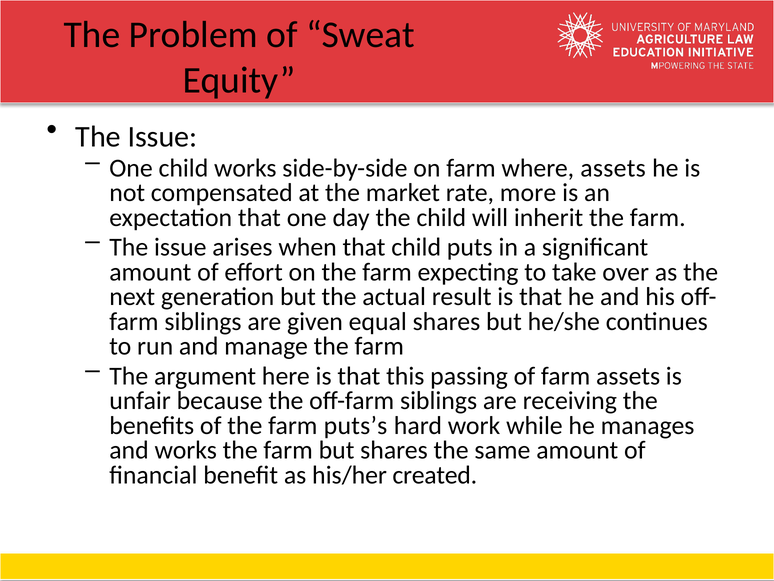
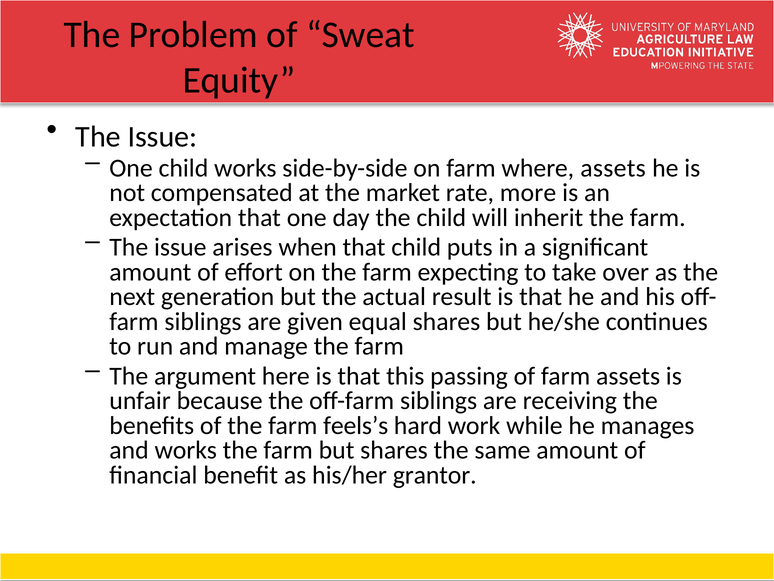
puts’s: puts’s -> feels’s
created: created -> grantor
